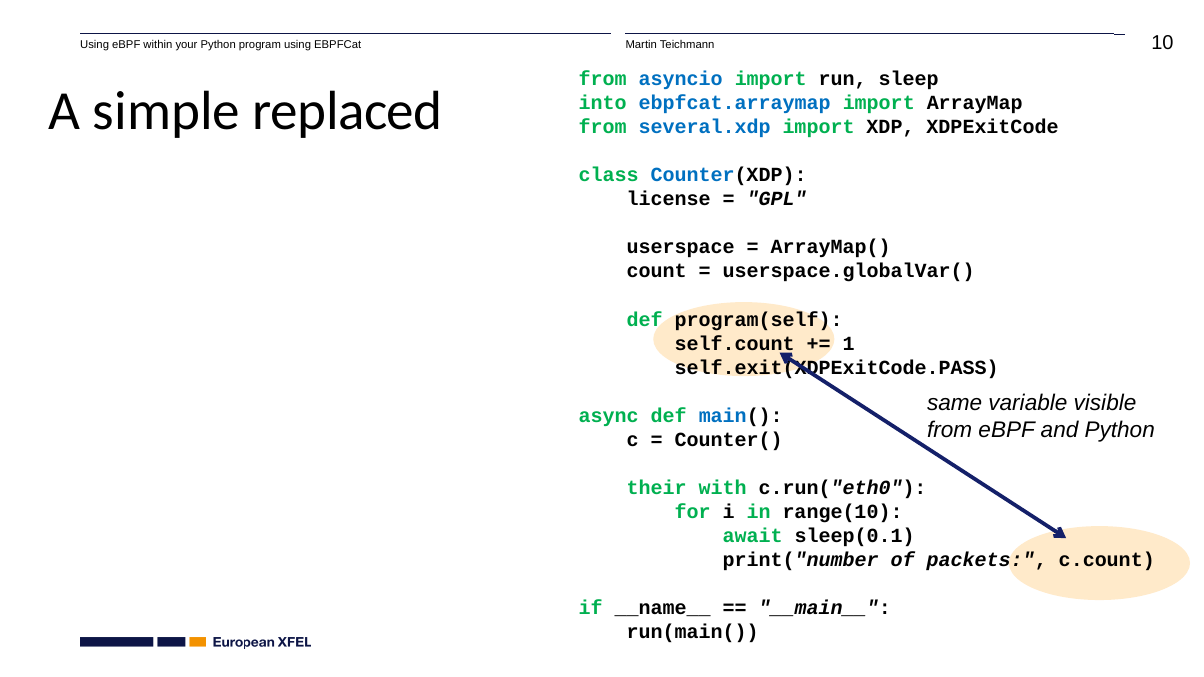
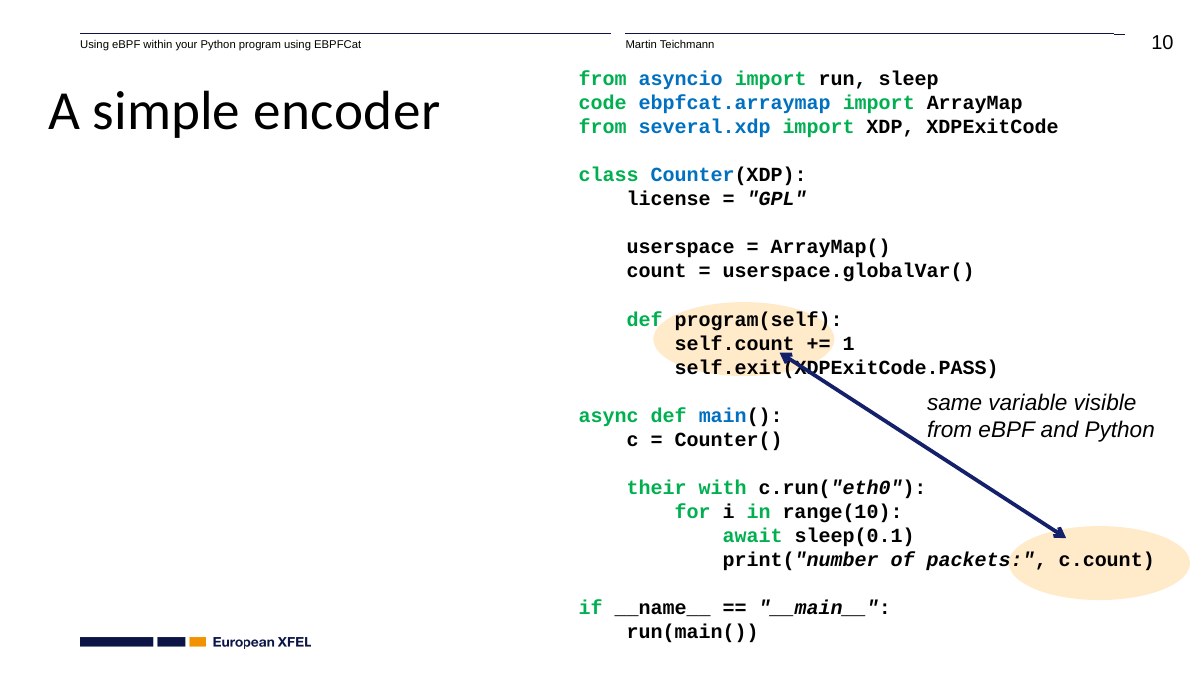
replaced: replaced -> encoder
into: into -> code
